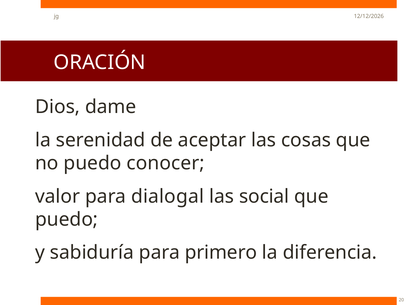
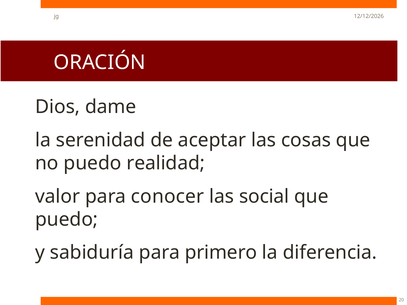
conocer: conocer -> realidad
dialogal: dialogal -> conocer
